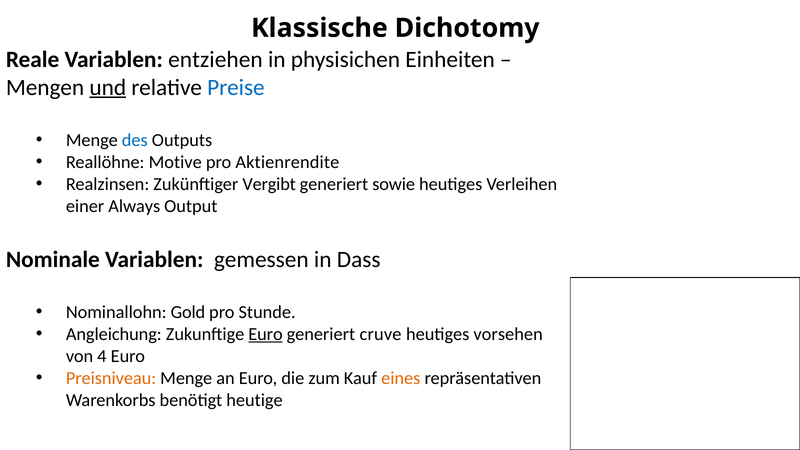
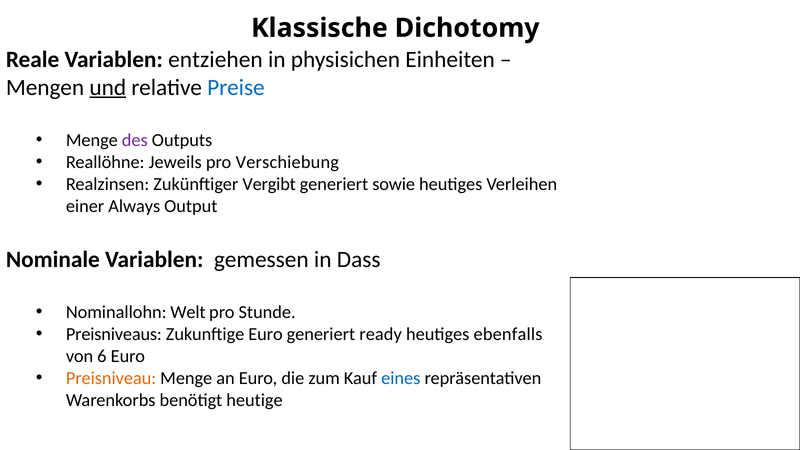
des colour: blue -> purple
Motive: Motive -> Jeweils
Aktienrendite: Aktienrendite -> Verschiebung
Gold: Gold -> Welt
Angleichung: Angleichung -> Preisniveaus
Euro at (266, 334) underline: present -> none
cruve: cruve -> ready
vorsehen: vorsehen -> ebenfalls
4: 4 -> 6
eines colour: orange -> blue
